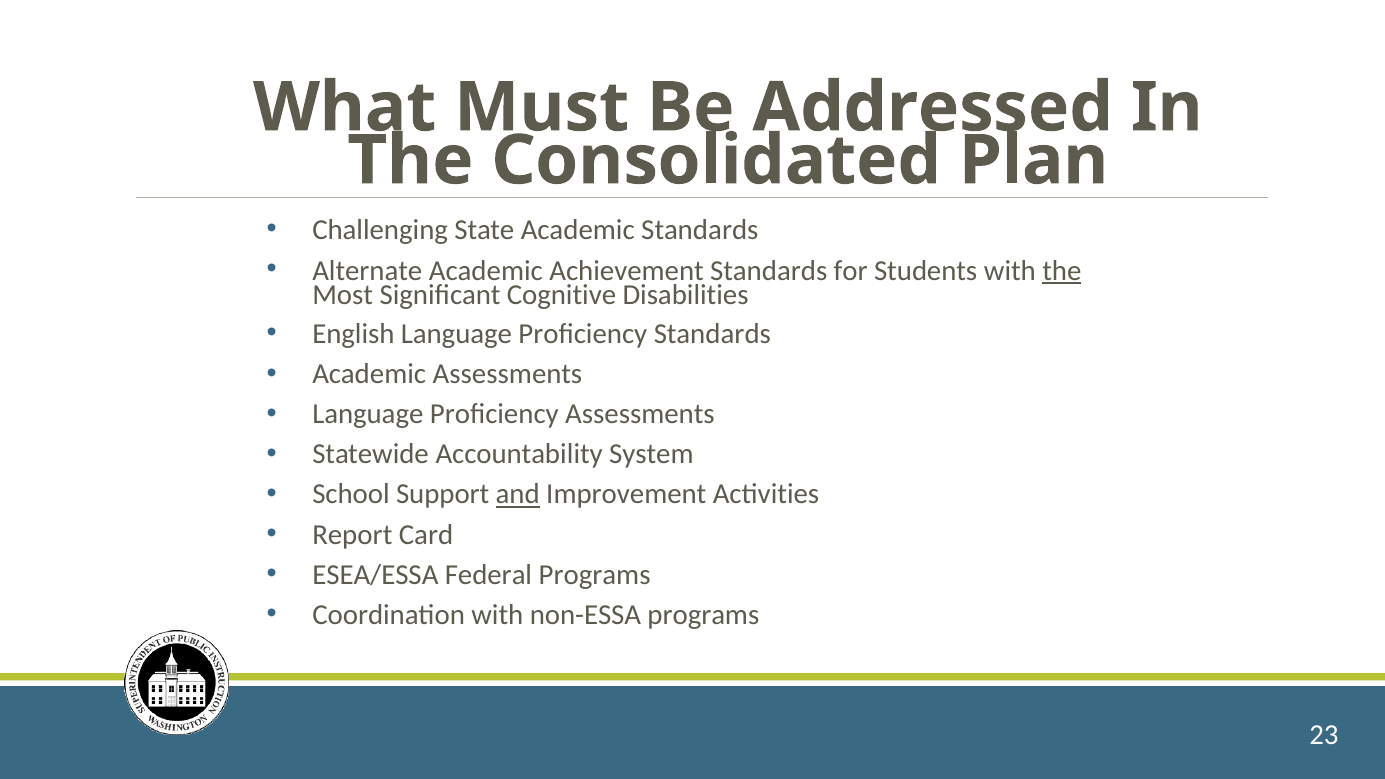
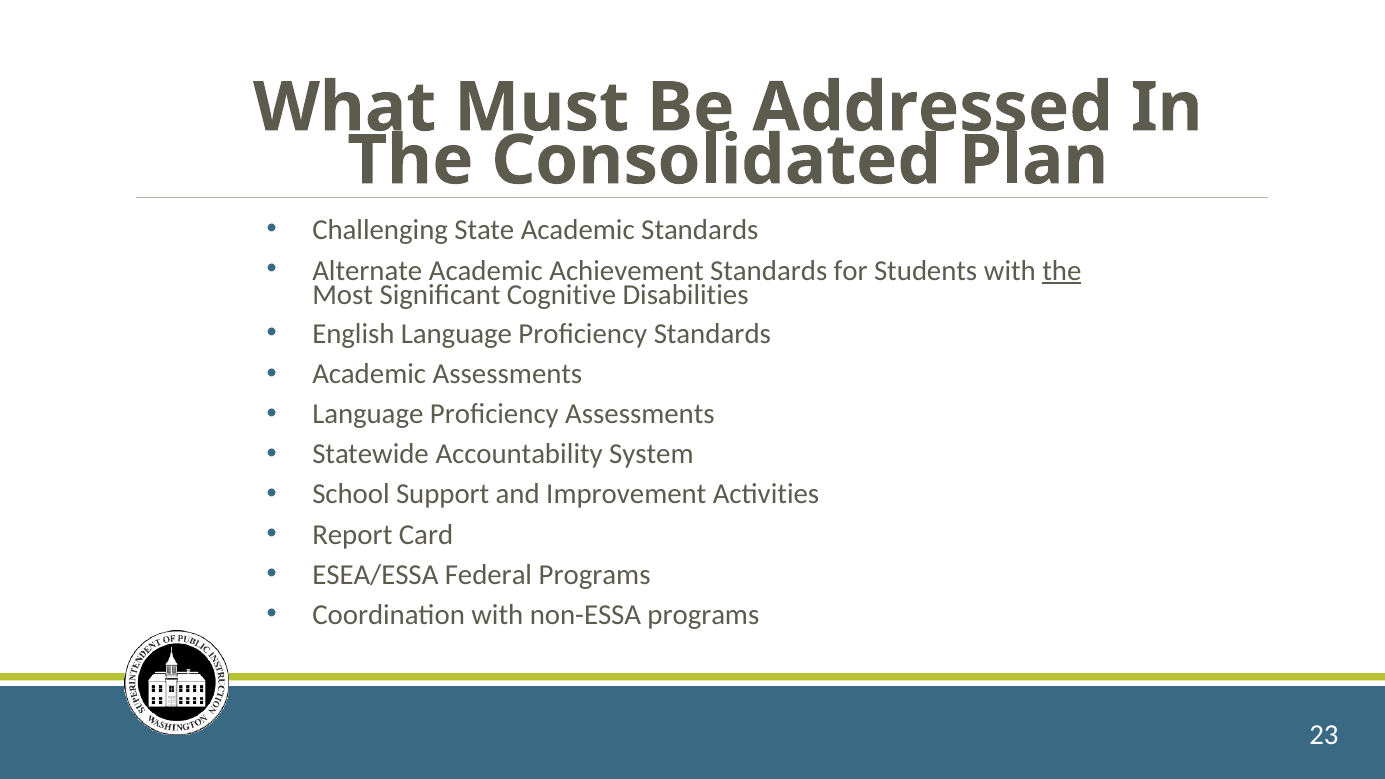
and underline: present -> none
